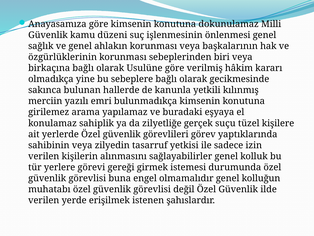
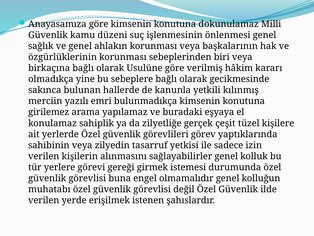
suçu: suçu -> çeşit
